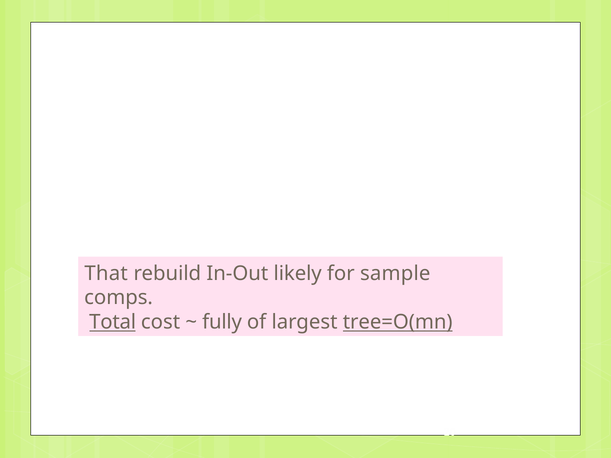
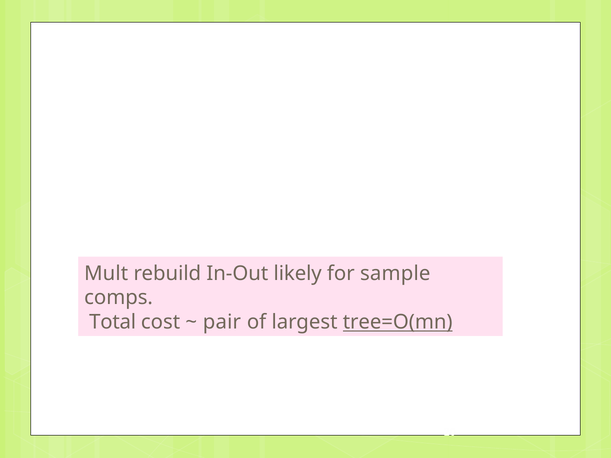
That: That -> Mult
Total underline: present -> none
fully: fully -> pair
